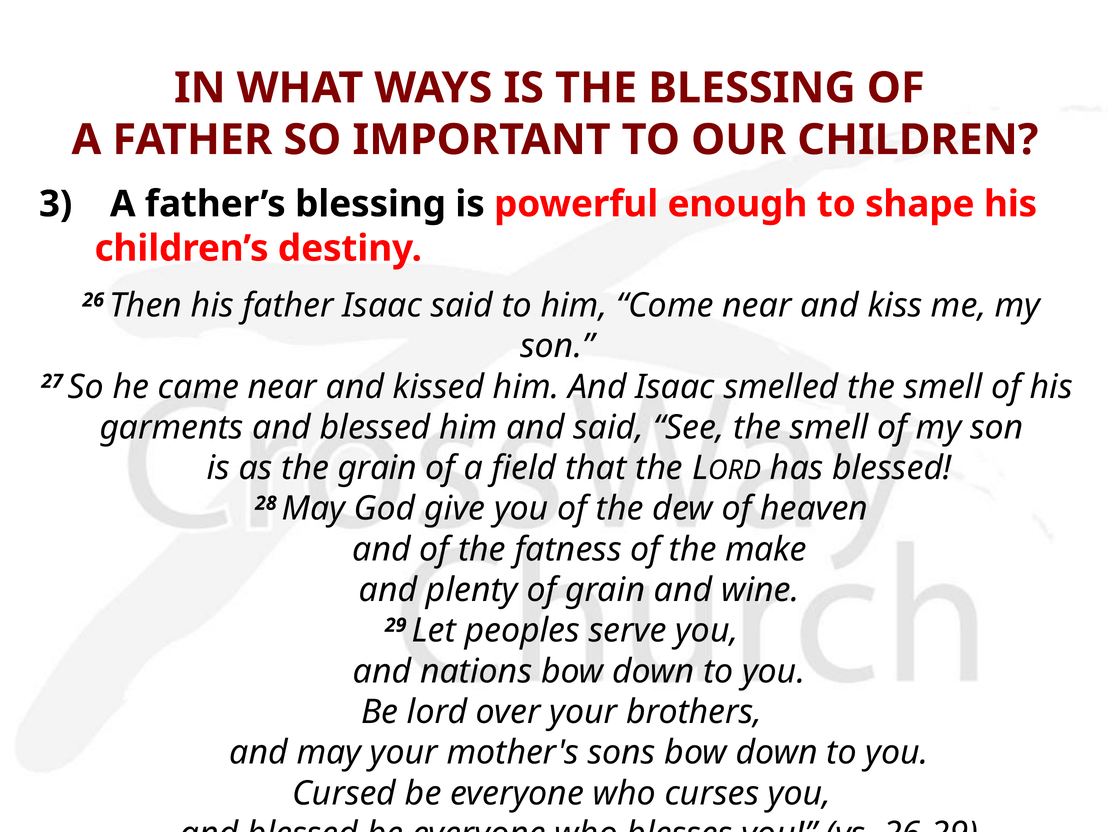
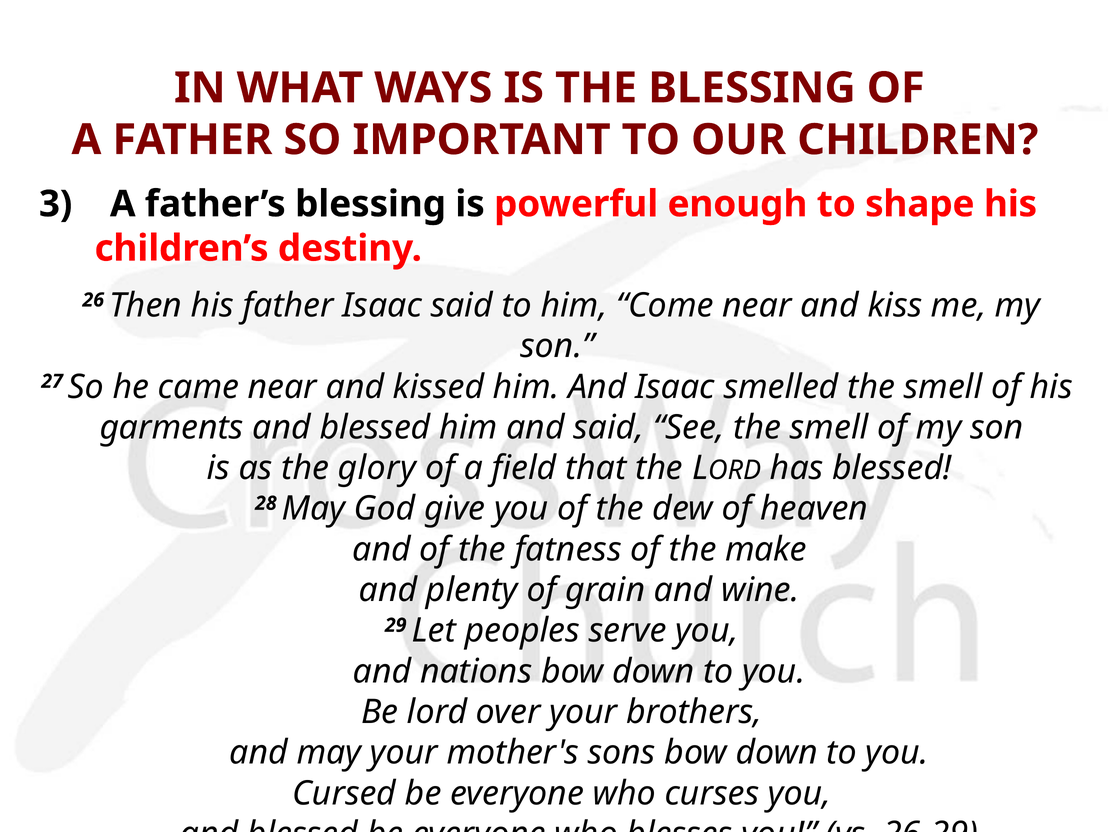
the grain: grain -> glory
